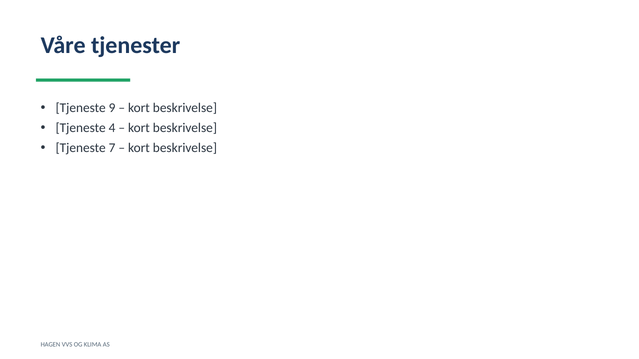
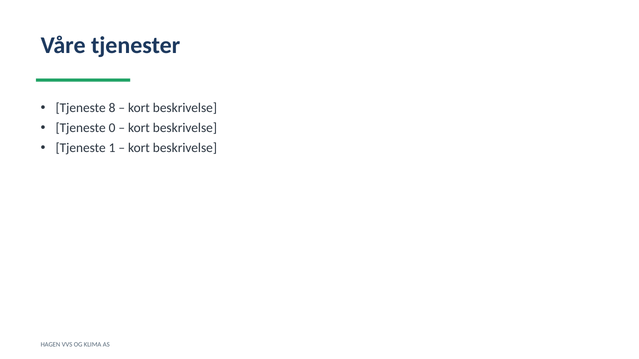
9: 9 -> 8
4: 4 -> 0
7: 7 -> 1
